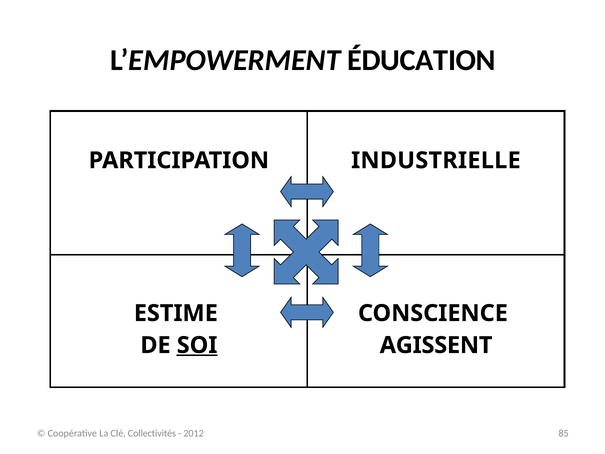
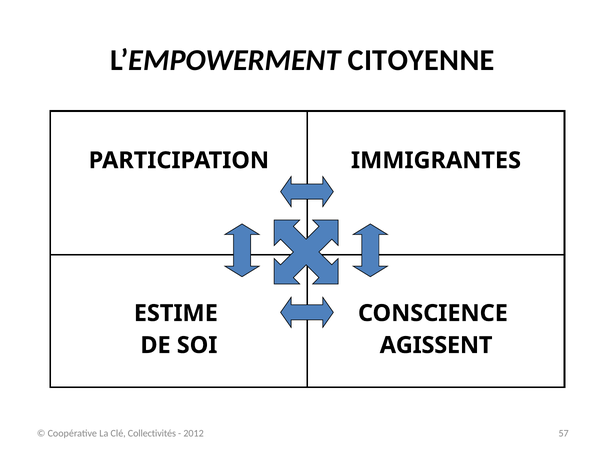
ÉDUCATION: ÉDUCATION -> CITOYENNE
INDUSTRIELLE: INDUSTRIELLE -> IMMIGRANTES
SOI underline: present -> none
85: 85 -> 57
